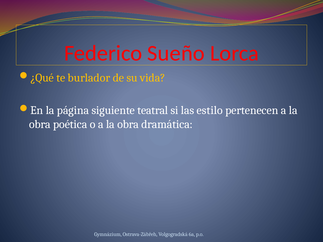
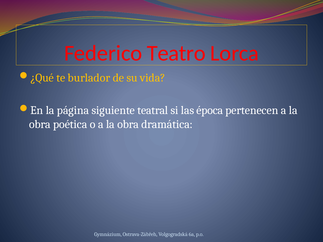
Sueño: Sueño -> Teatro
estilo: estilo -> época
